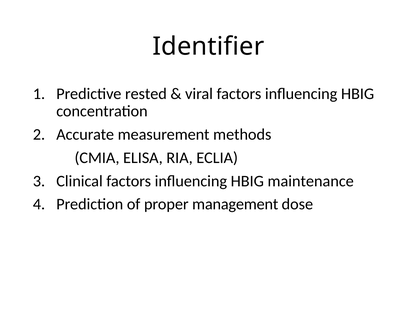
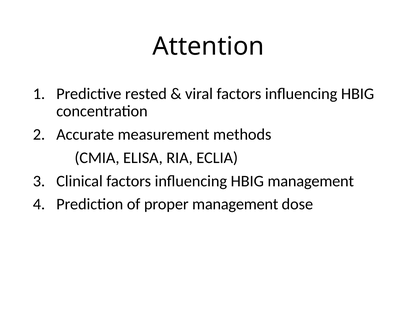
Identifier: Identifier -> Attention
HBIG maintenance: maintenance -> management
